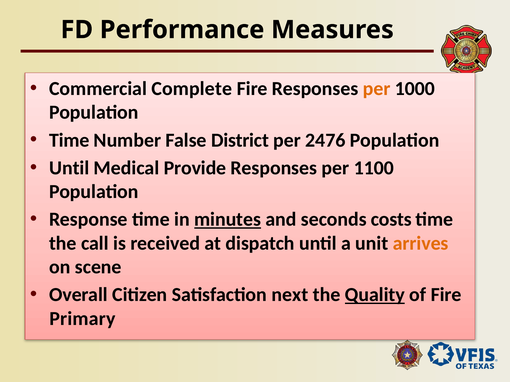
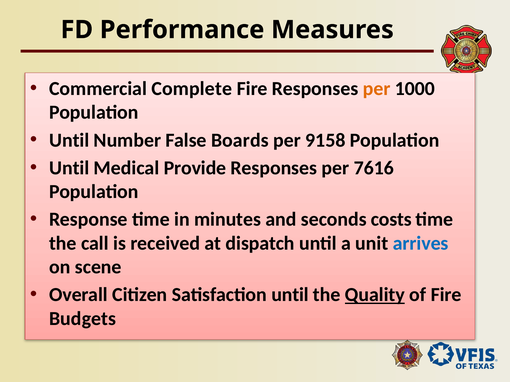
Time at (69, 140): Time -> Until
District: District -> Boards
2476: 2476 -> 9158
1100: 1100 -> 7616
minutes underline: present -> none
arrives colour: orange -> blue
Satisfaction next: next -> until
Primary: Primary -> Budgets
